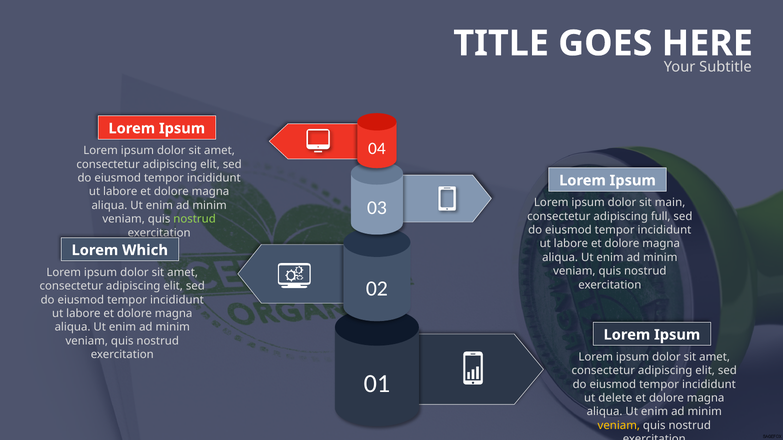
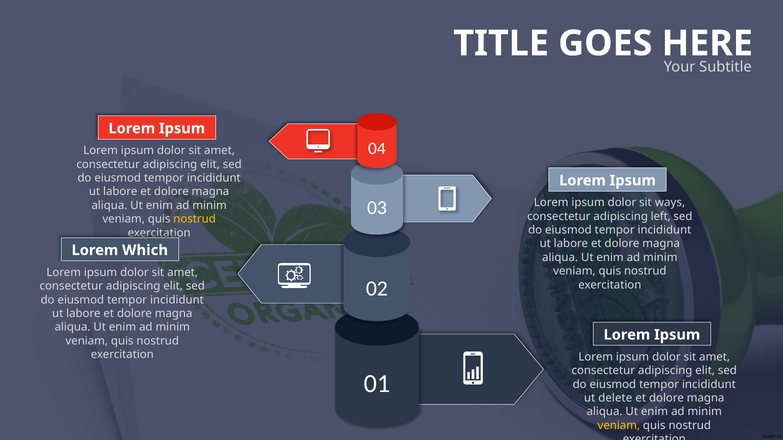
main: main -> ways
full: full -> left
nostrud at (195, 219) colour: light green -> yellow
